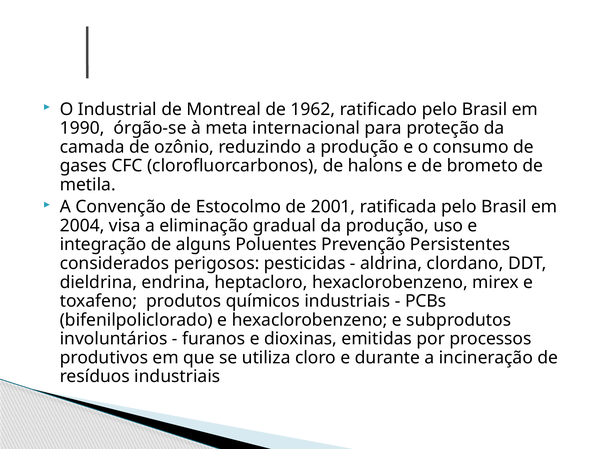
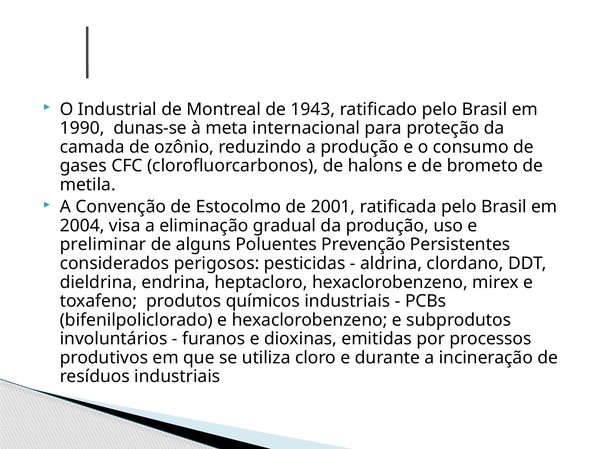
1962: 1962 -> 1943
órgão-se: órgão-se -> dunas-se
integração: integração -> preliminar
